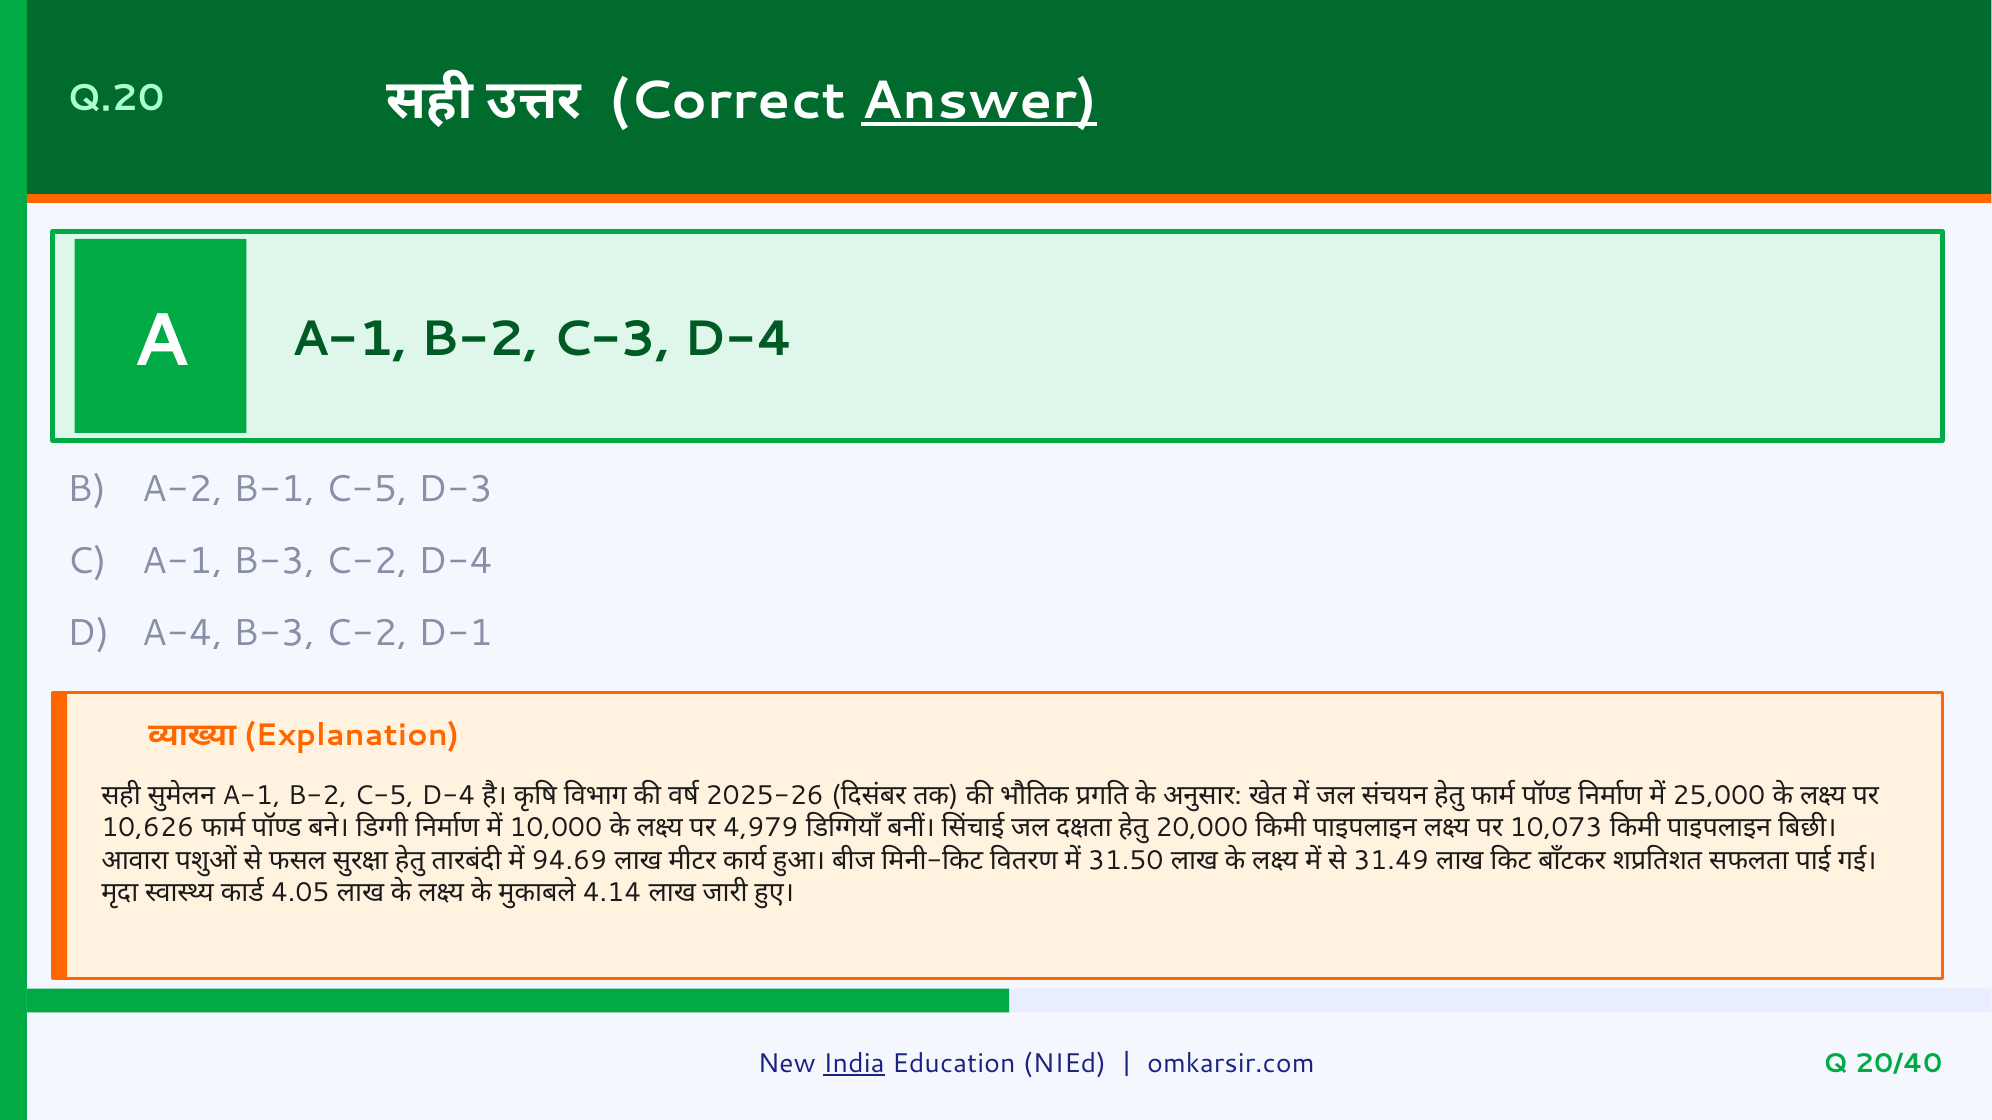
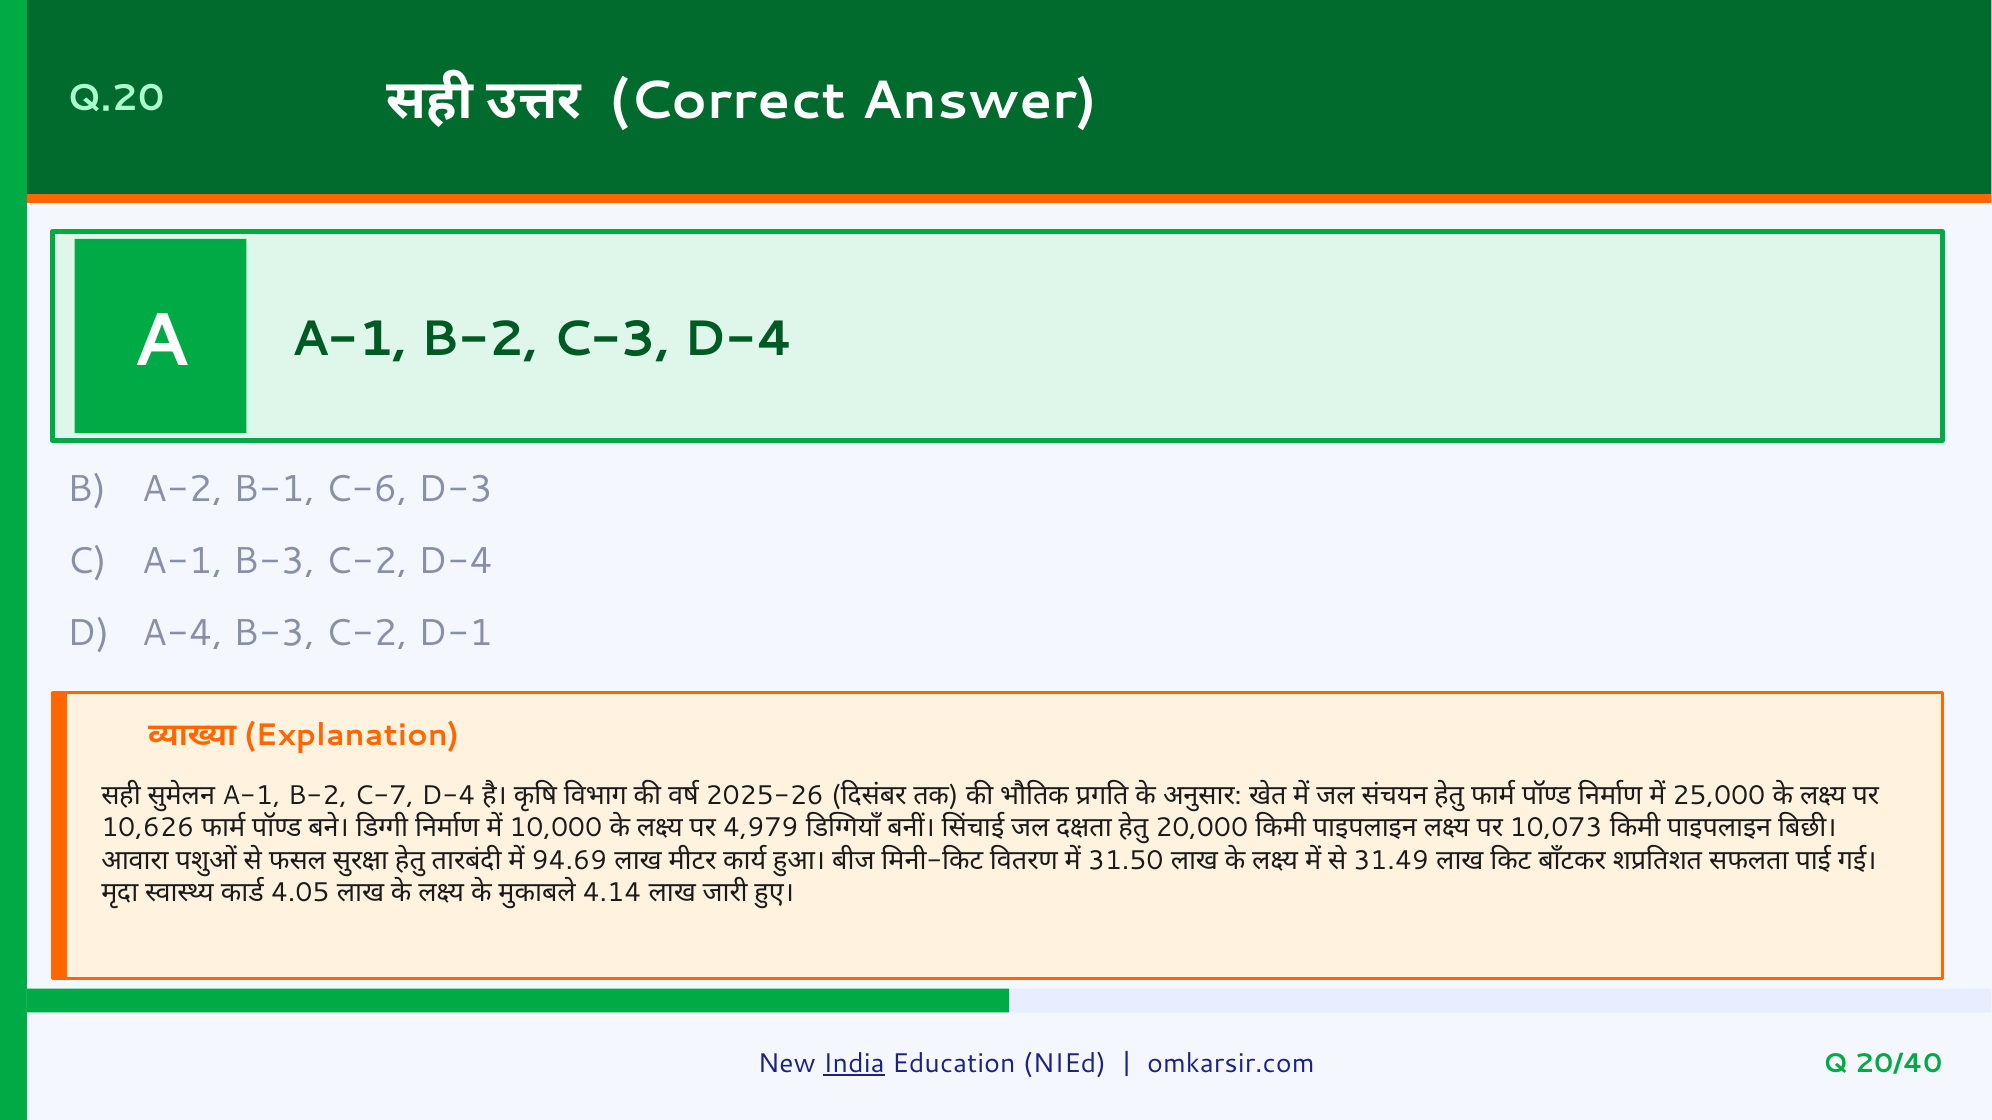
Answer underline: present -> none
B-1 C-5: C-5 -> C-6
B-2 C-5: C-5 -> C-7
